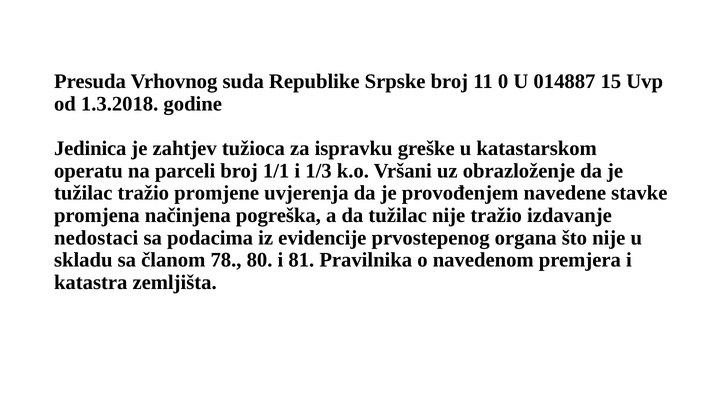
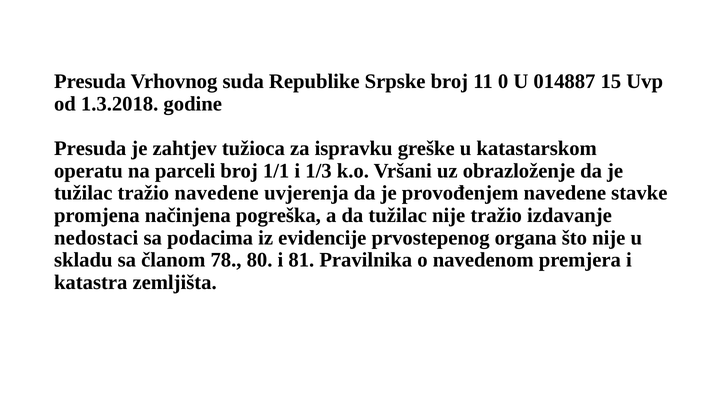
Jedinica at (90, 148): Jedinica -> Presuda
tražio promjene: promjene -> navedene
